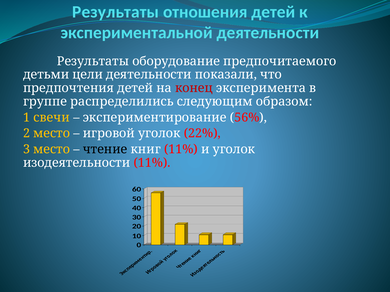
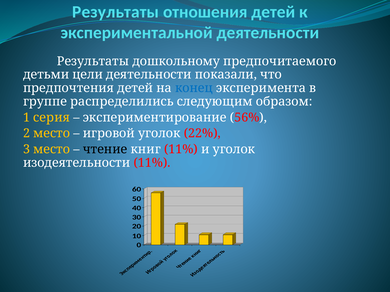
оборудование: оборудование -> дошкольному
конец colour: red -> blue
свечи: свечи -> серия
